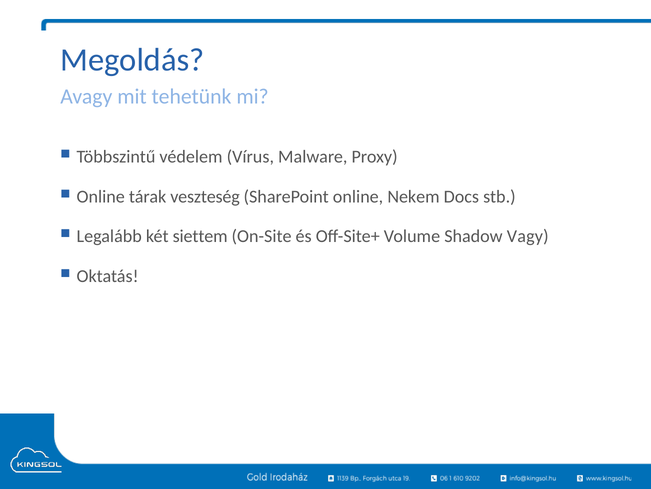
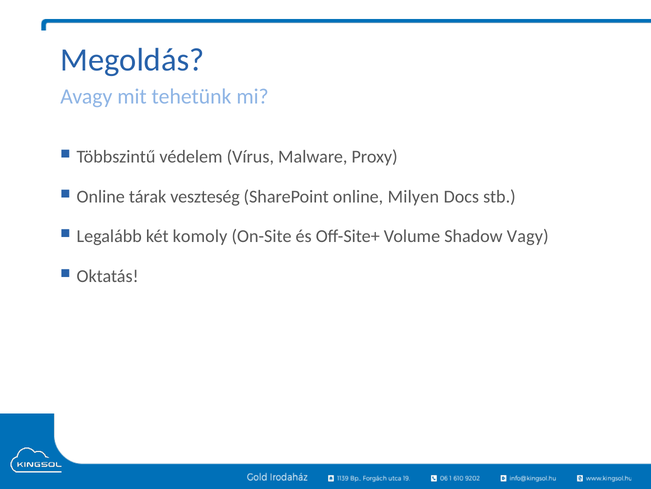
Nekem: Nekem -> Milyen
siettem: siettem -> komoly
